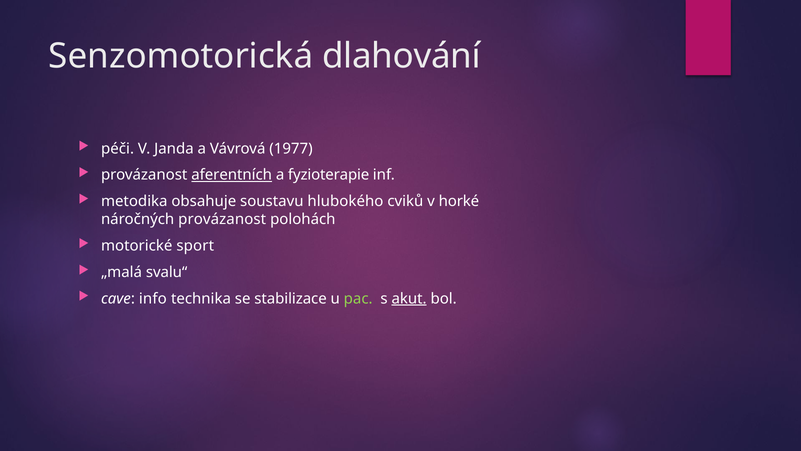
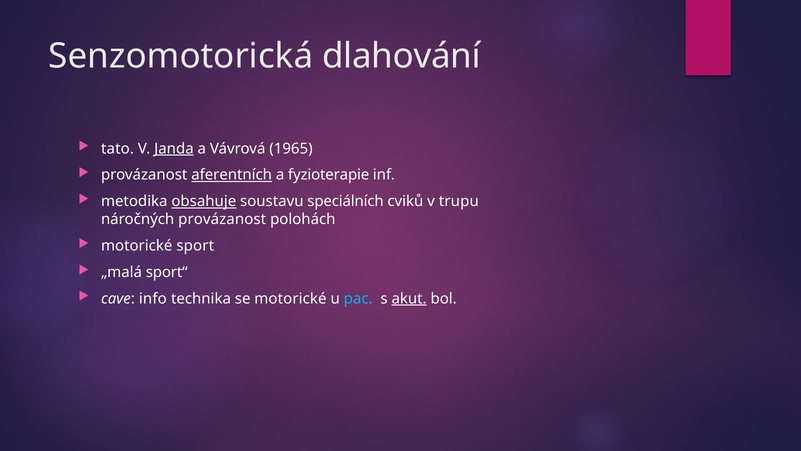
péči: péči -> tato
Janda underline: none -> present
1977: 1977 -> 1965
obsahuje underline: none -> present
hlubokého: hlubokého -> speciálních
horké: horké -> trupu
svalu“: svalu“ -> sport“
se stabilizace: stabilizace -> motorické
pac colour: light green -> light blue
